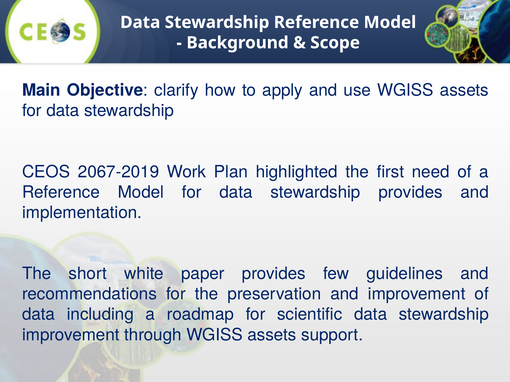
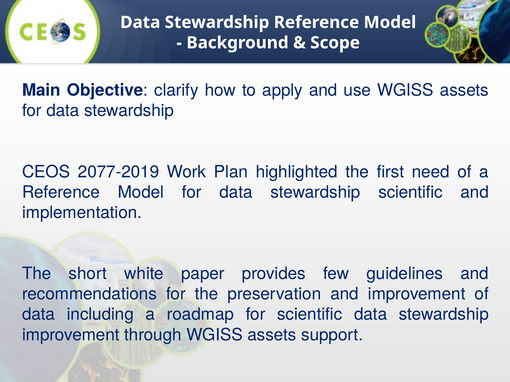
2067-2019: 2067-2019 -> 2077-2019
stewardship provides: provides -> scientific
